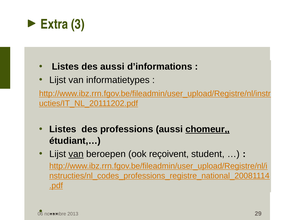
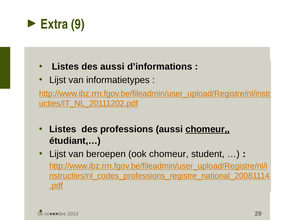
3: 3 -> 9
van at (76, 154) underline: present -> none
ook reçoivent: reçoivent -> chomeur
